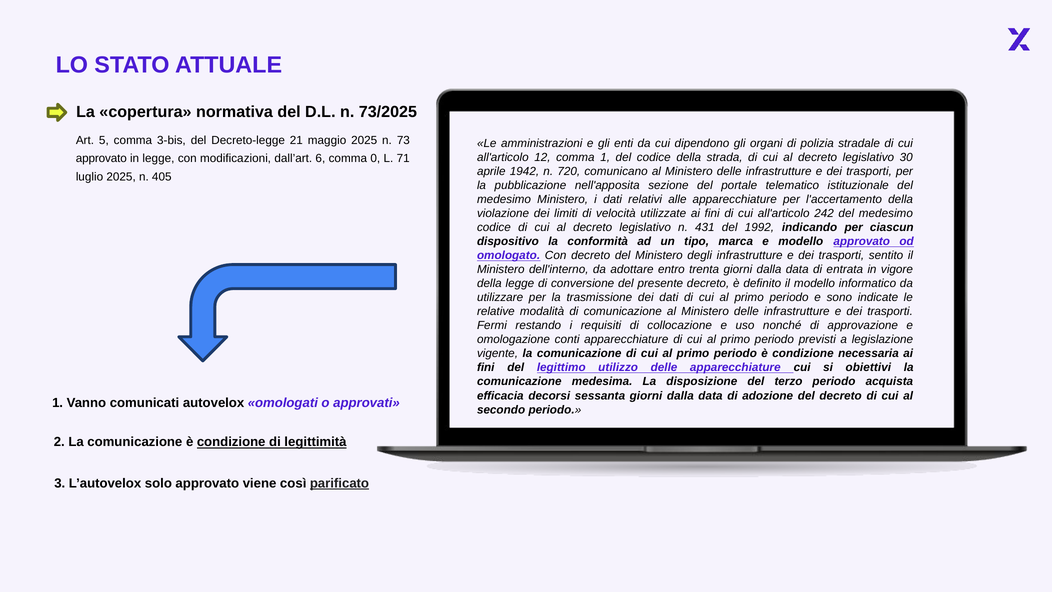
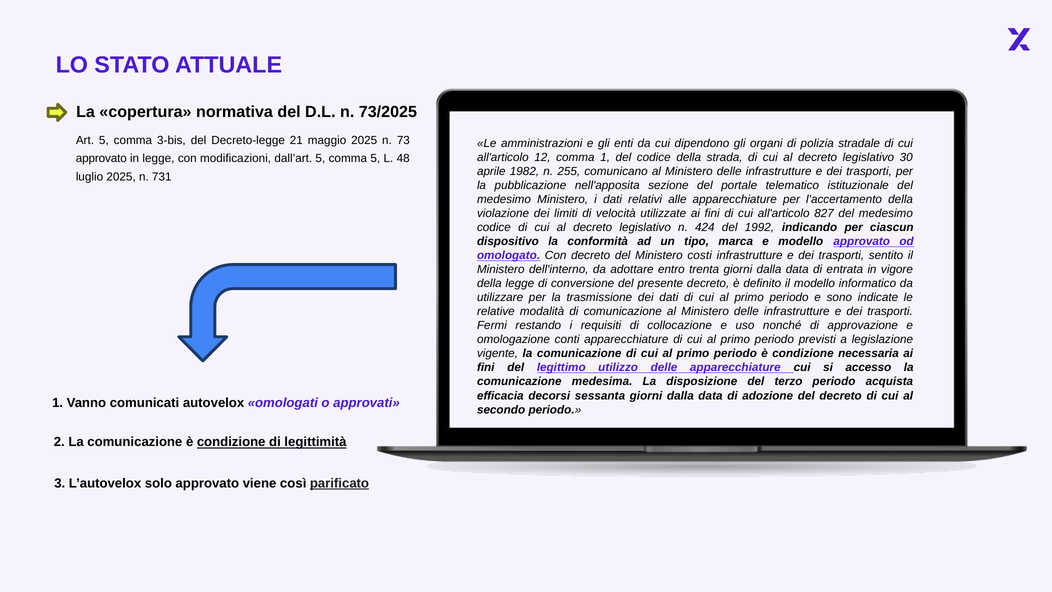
dall’art 6: 6 -> 5
comma 0: 0 -> 5
71: 71 -> 48
1942: 1942 -> 1982
720: 720 -> 255
405: 405 -> 731
242: 242 -> 827
431: 431 -> 424
degli: degli -> costi
obiettivi: obiettivi -> accesso
